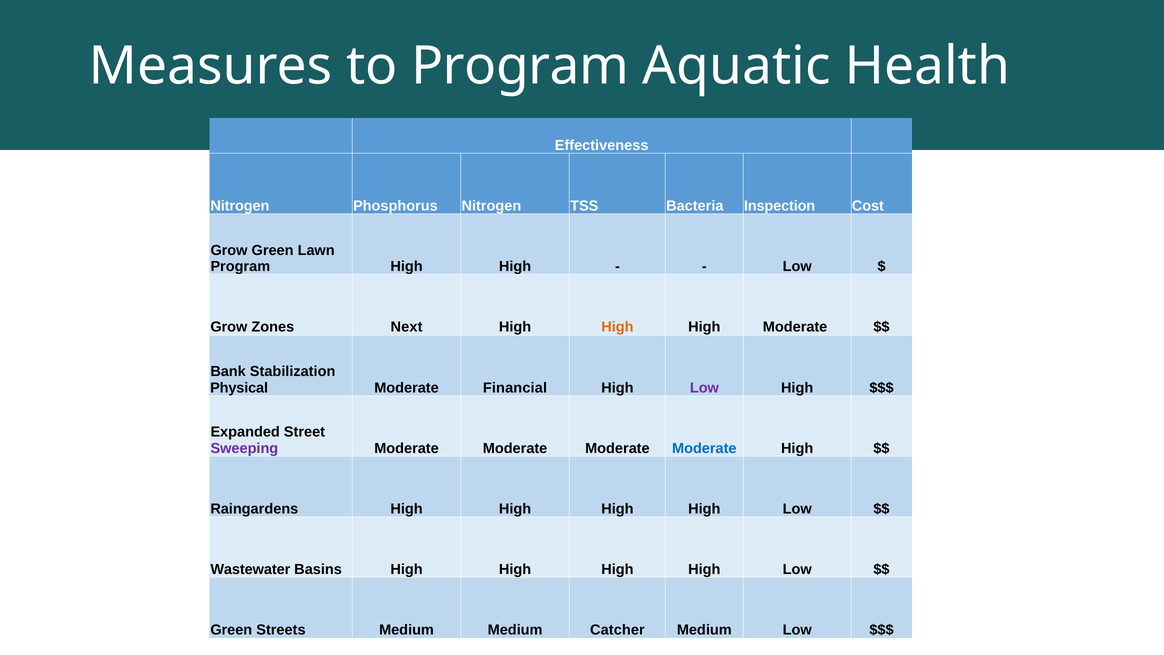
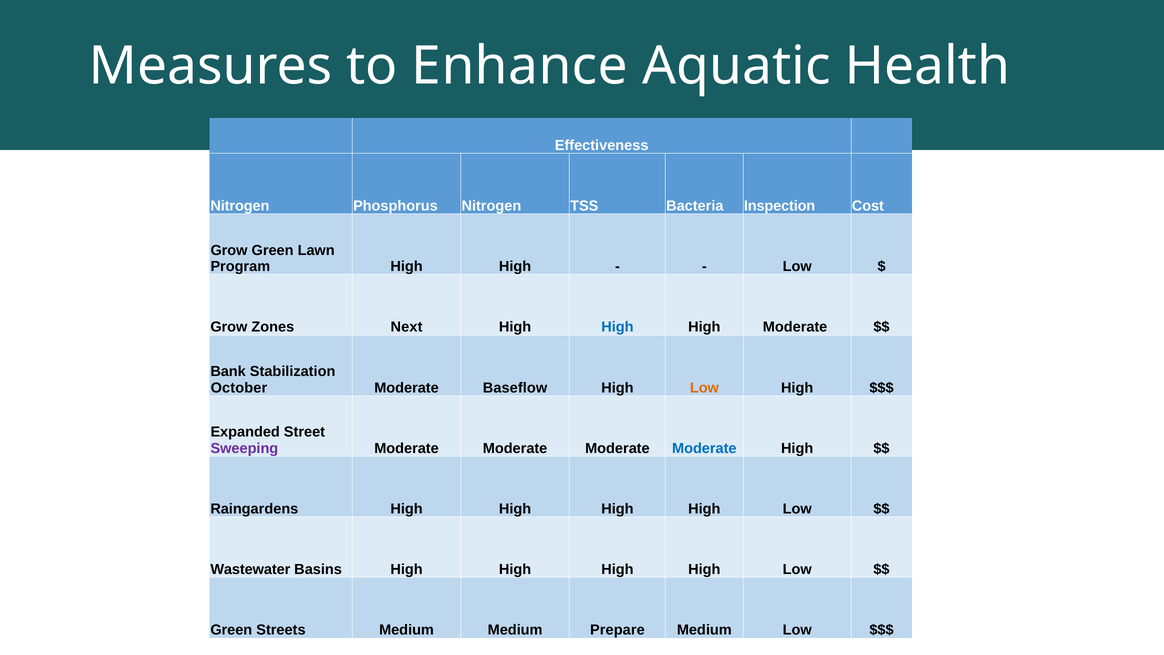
to Program: Program -> Enhance
High at (617, 327) colour: orange -> blue
Physical: Physical -> October
Financial: Financial -> Baseflow
Low at (704, 388) colour: purple -> orange
Catcher: Catcher -> Prepare
